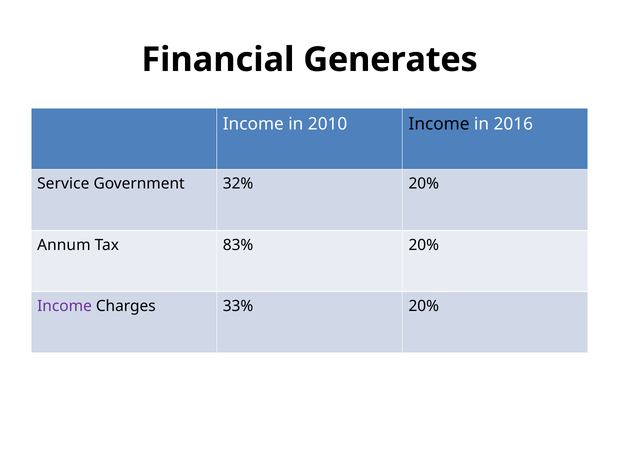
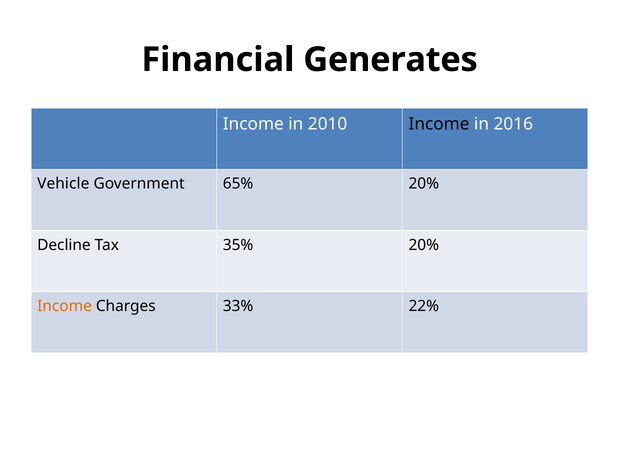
Service: Service -> Vehicle
32%: 32% -> 65%
Annum: Annum -> Decline
83%: 83% -> 35%
Income at (64, 306) colour: purple -> orange
33% 20%: 20% -> 22%
